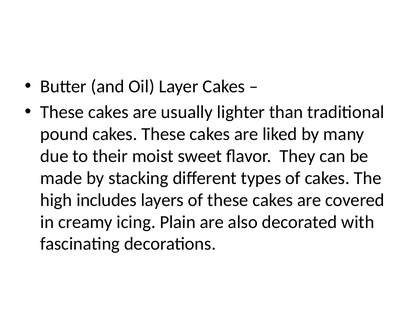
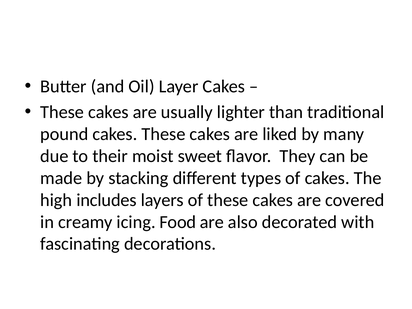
Plain: Plain -> Food
